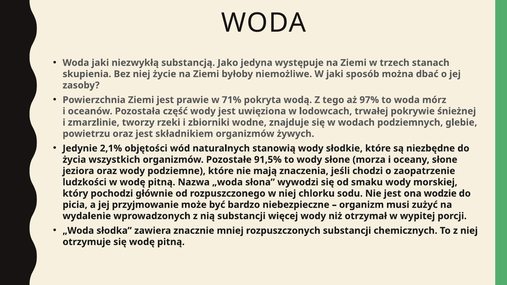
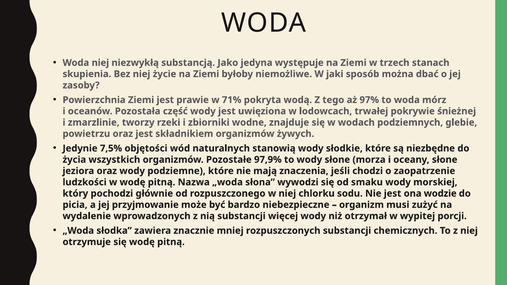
Woda jaki: jaki -> niej
2,1%: 2,1% -> 7,5%
91,5%: 91,5% -> 97,9%
